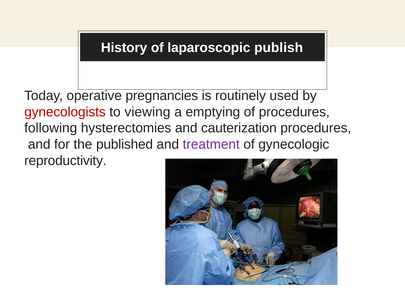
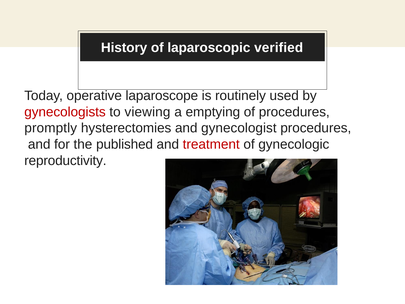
publish: publish -> verified
pregnancies: pregnancies -> laparoscope
following: following -> promptly
cauterization: cauterization -> gynecologist
treatment colour: purple -> red
